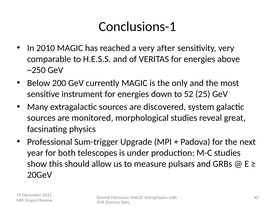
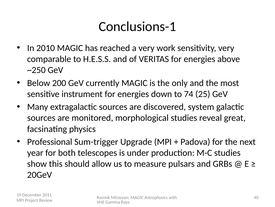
after: after -> work
52: 52 -> 74
